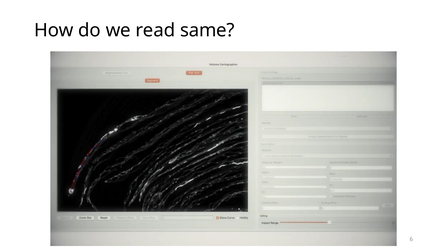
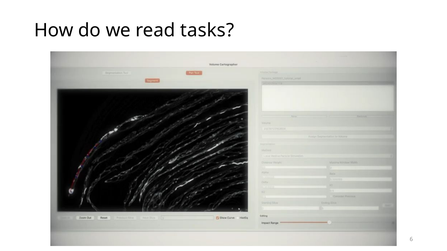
same: same -> tasks
